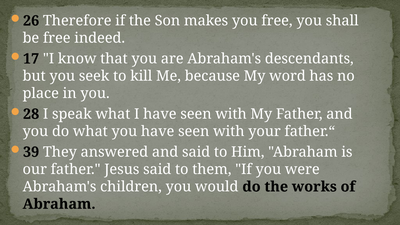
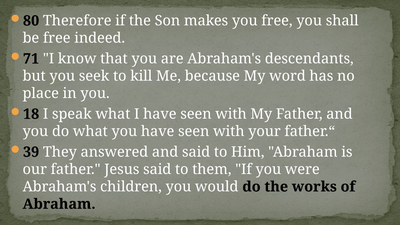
26: 26 -> 80
17: 17 -> 71
28: 28 -> 18
